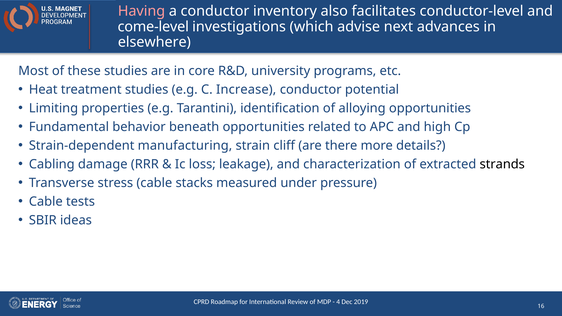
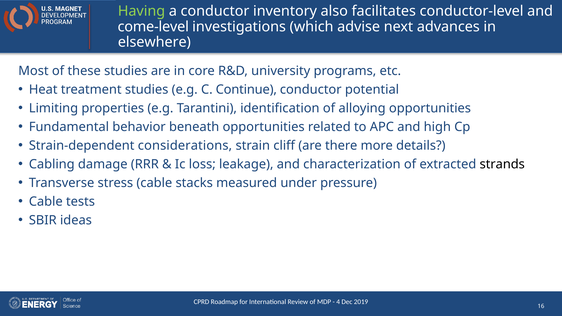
Having colour: pink -> light green
Increase: Increase -> Continue
manufacturing: manufacturing -> considerations
